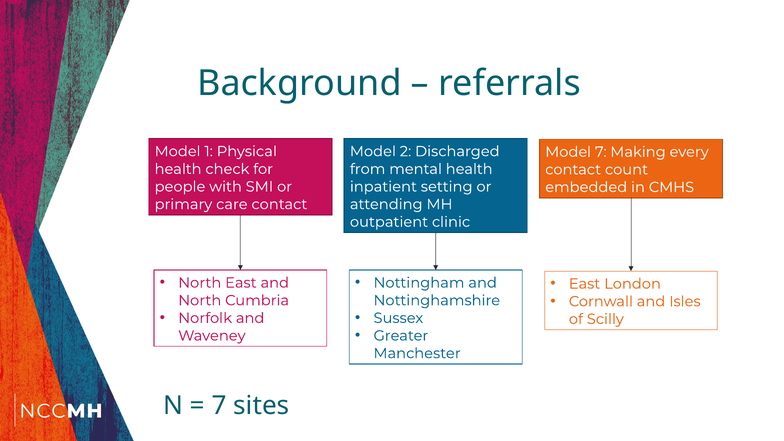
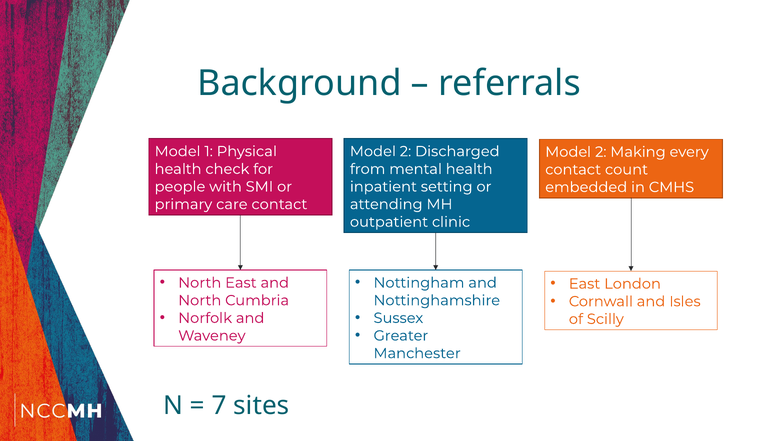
7 at (601, 152): 7 -> 2
